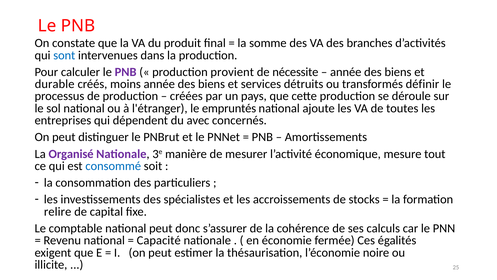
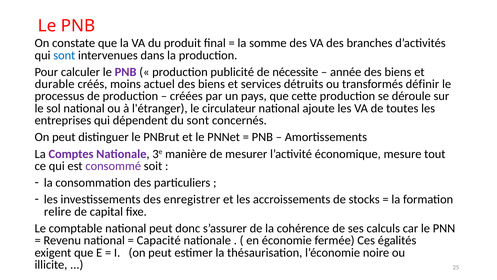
provient: provient -> publicité
moins année: année -> actuel
empruntés: empruntés -> circulateur
du avec: avec -> sont
Organisé: Organisé -> Comptes
consommé colour: blue -> purple
spécialistes: spécialistes -> enregistrer
